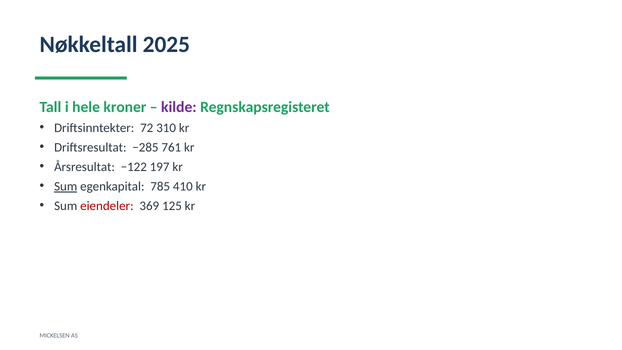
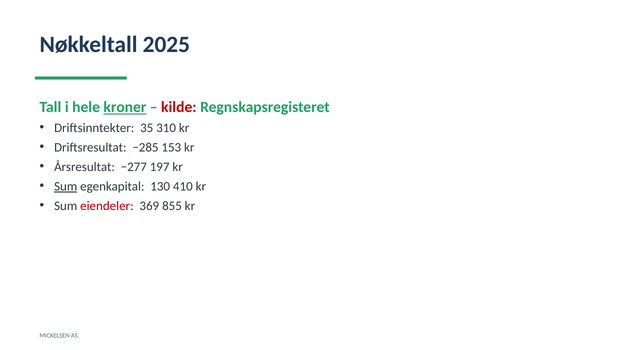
kroner underline: none -> present
kilde colour: purple -> red
72: 72 -> 35
761: 761 -> 153
−122: −122 -> −277
785: 785 -> 130
125: 125 -> 855
